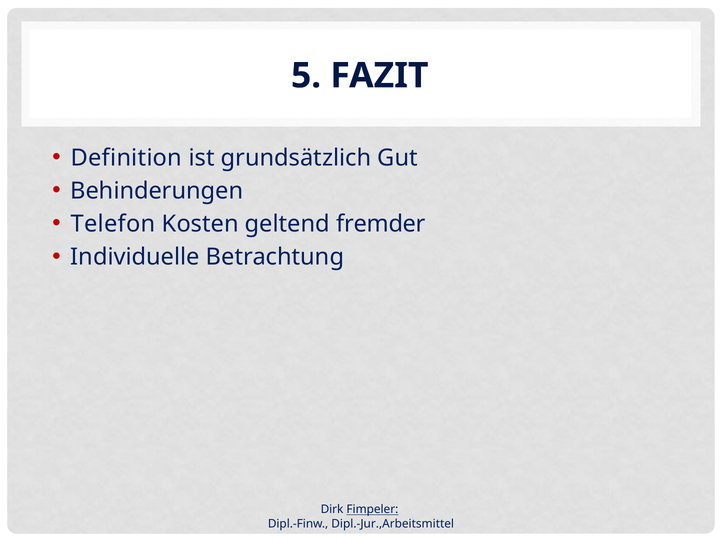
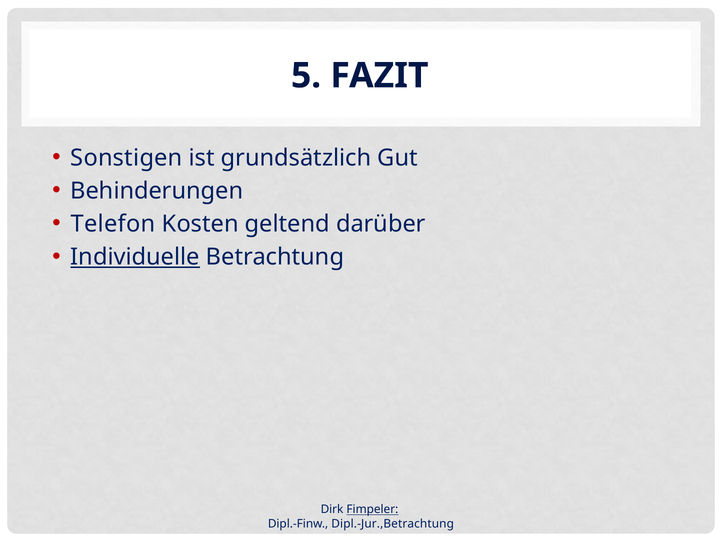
Definition: Definition -> Sonstigen
fremder: fremder -> darüber
Individuelle underline: none -> present
Dipl.-Jur.,Arbeitsmittel: Dipl.-Jur.,Arbeitsmittel -> Dipl.-Jur.,Betrachtung
